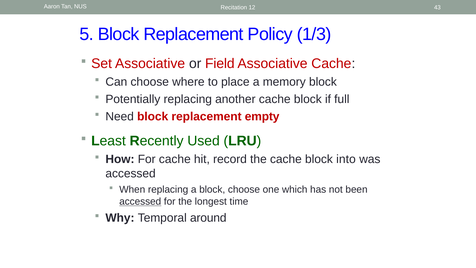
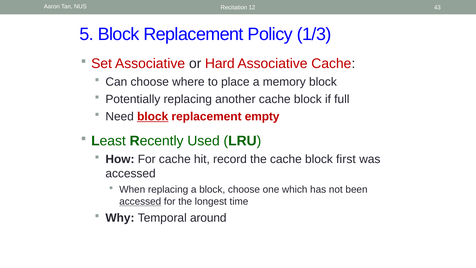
Field: Field -> Hard
block at (153, 116) underline: none -> present
into: into -> first
